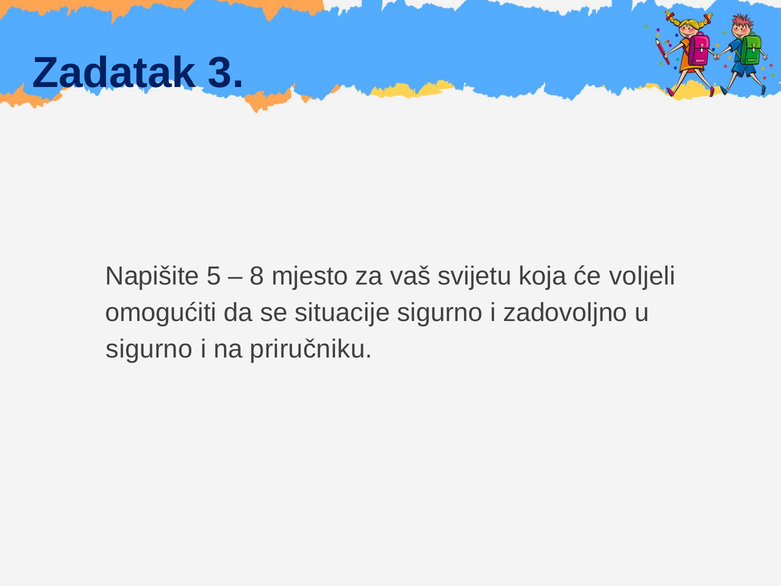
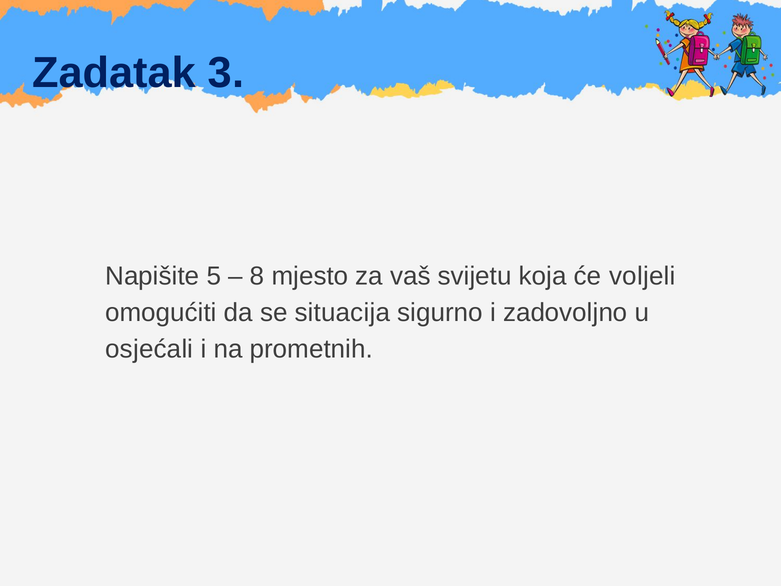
situacije: situacije -> situacija
sigurno at (149, 349): sigurno -> osjećali
priručniku: priručniku -> prometnih
